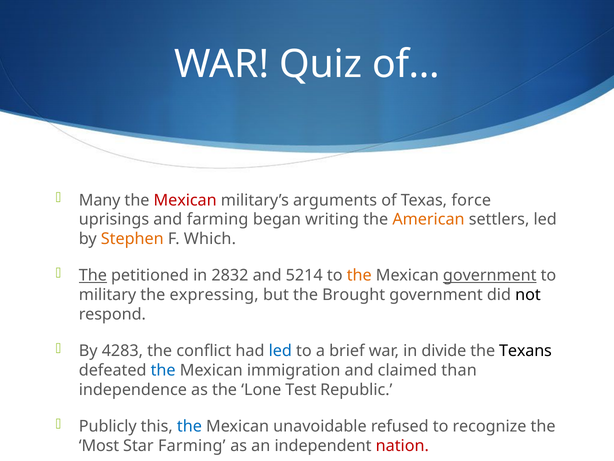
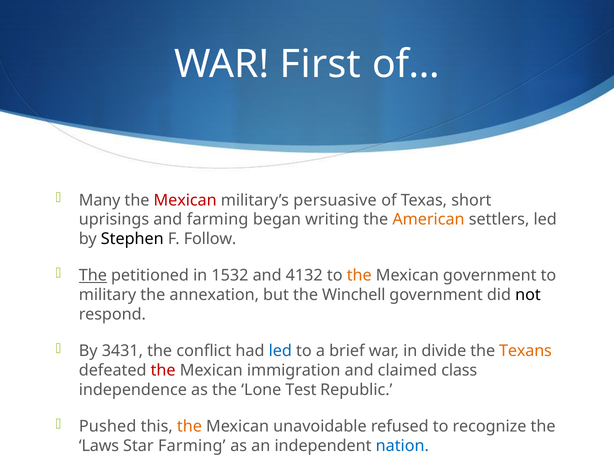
Quiz: Quiz -> First
arguments: arguments -> persuasive
force: force -> short
Stephen colour: orange -> black
Which: Which -> Follow
2832: 2832 -> 1532
5214: 5214 -> 4132
government at (490, 275) underline: present -> none
expressing: expressing -> annexation
Brought: Brought -> Winchell
4283: 4283 -> 3431
Texans colour: black -> orange
the at (163, 370) colour: blue -> red
than: than -> class
Publicly: Publicly -> Pushed
the at (189, 426) colour: blue -> orange
Most: Most -> Laws
nation colour: red -> blue
